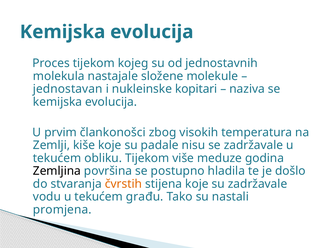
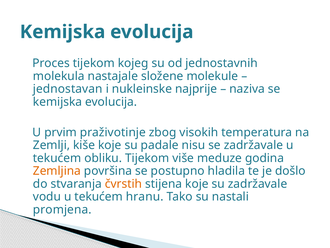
kopitari: kopitari -> najprije
člankonošci: člankonošci -> praživotinje
Zemljina colour: black -> orange
građu: građu -> hranu
